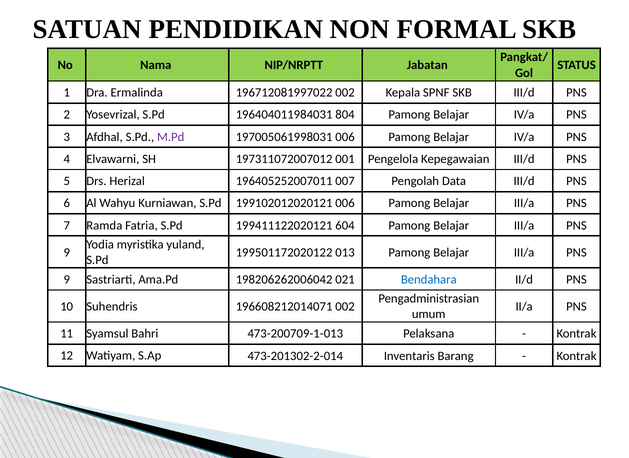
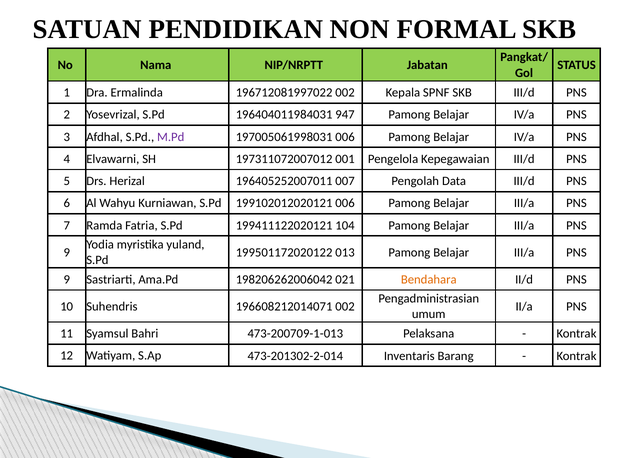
804: 804 -> 947
604: 604 -> 104
Bendahara colour: blue -> orange
